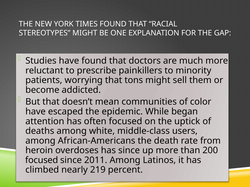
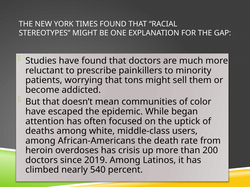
has since: since -> crisis
focused at (42, 161): focused -> doctors
2011: 2011 -> 2019
219: 219 -> 540
